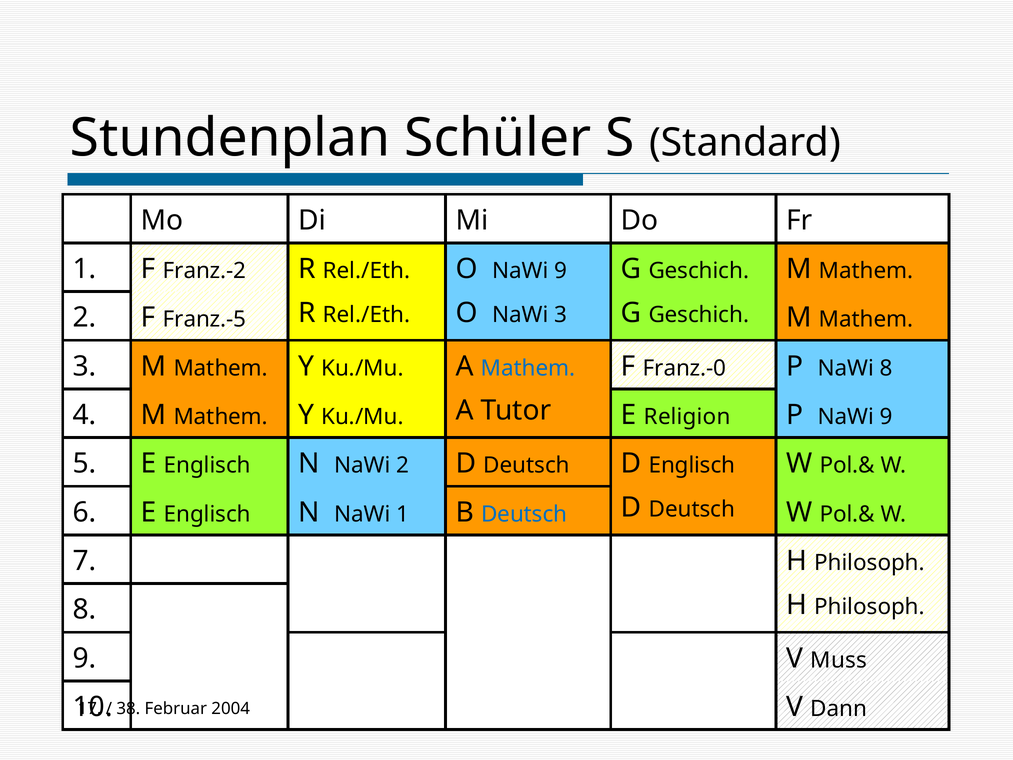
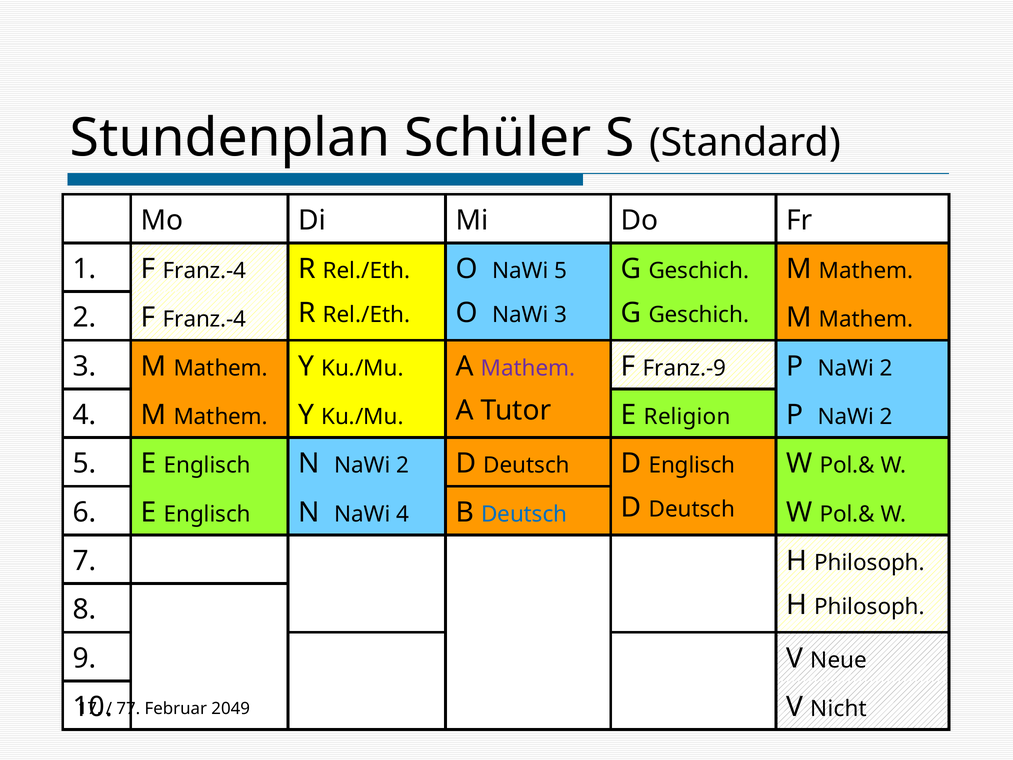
1 F Franz.-2: Franz.-2 -> Franz.-4
O NaWi 9: 9 -> 5
2 F Franz.-5: Franz.-5 -> Franz.-4
Mathem at (528, 368) colour: blue -> purple
Franz.-0: Franz.-0 -> Franz.-9
8 at (886, 368): 8 -> 2
9 at (886, 417): 9 -> 2
NaWi 1: 1 -> 4
Muss: Muss -> Neue
Dann: Dann -> Nicht
38: 38 -> 77
2004: 2004 -> 2049
